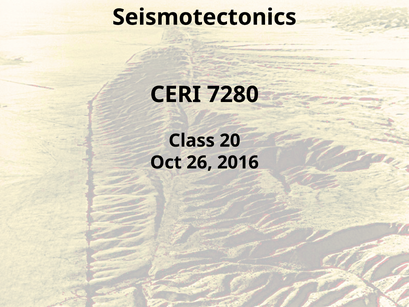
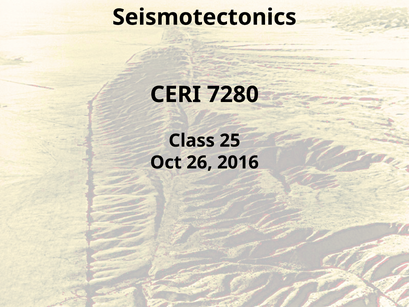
20: 20 -> 25
